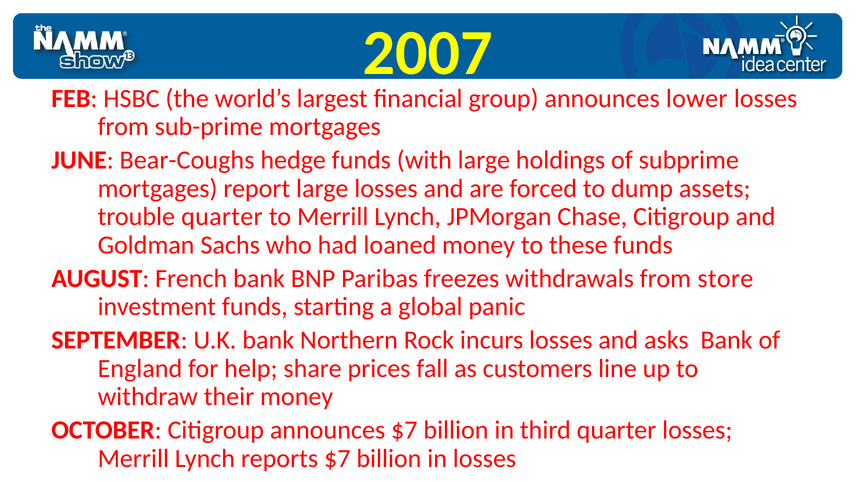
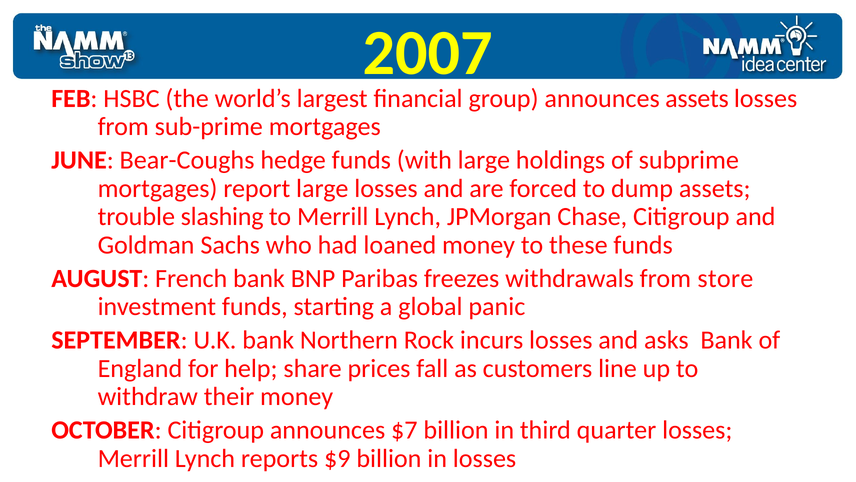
announces lower: lower -> assets
trouble quarter: quarter -> slashing
reports $7: $7 -> $9
